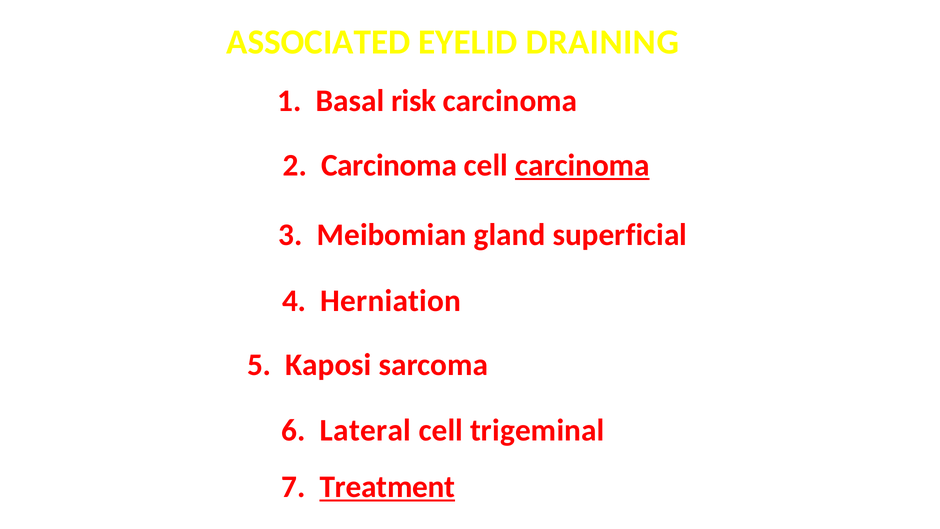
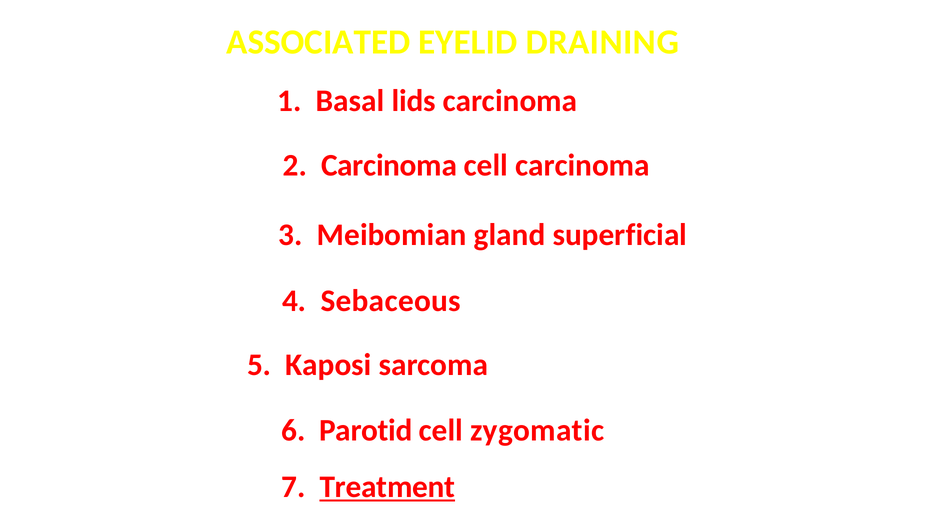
risk: risk -> lids
carcinoma at (582, 166) underline: present -> none
Herniation: Herniation -> Sebaceous
Lateral: Lateral -> Parotid
trigeminal: trigeminal -> zygomatic
